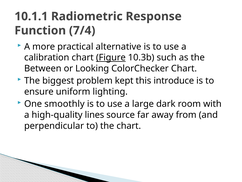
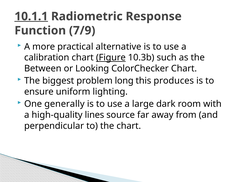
10.1.1 underline: none -> present
7/4: 7/4 -> 7/9
kept: kept -> long
introduce: introduce -> produces
smoothly: smoothly -> generally
